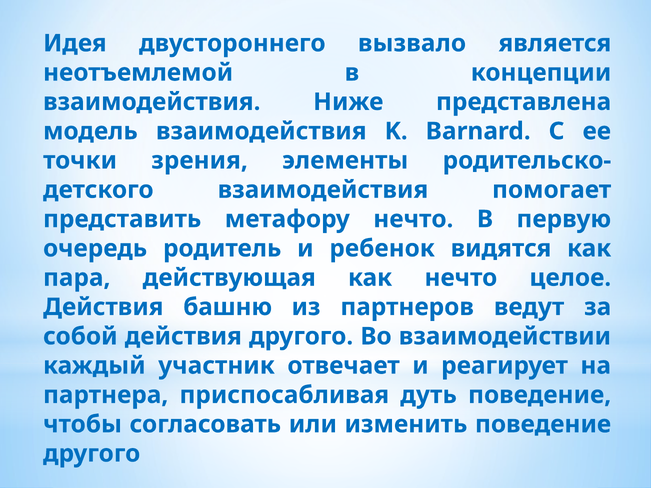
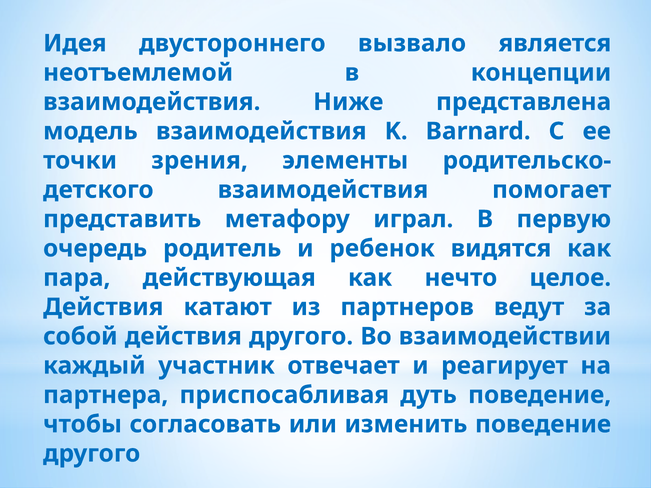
метафору нечто: нечто -> играл
башню: башню -> катают
